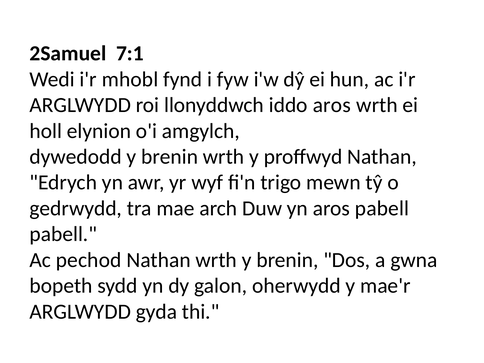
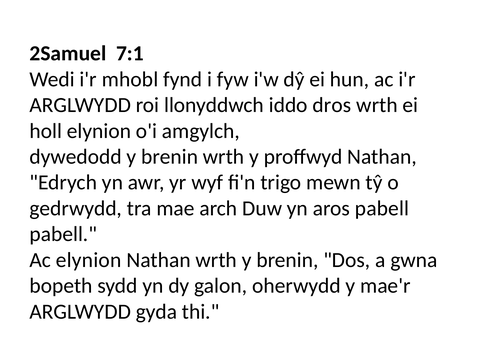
iddo aros: aros -> dros
Ac pechod: pechod -> elynion
